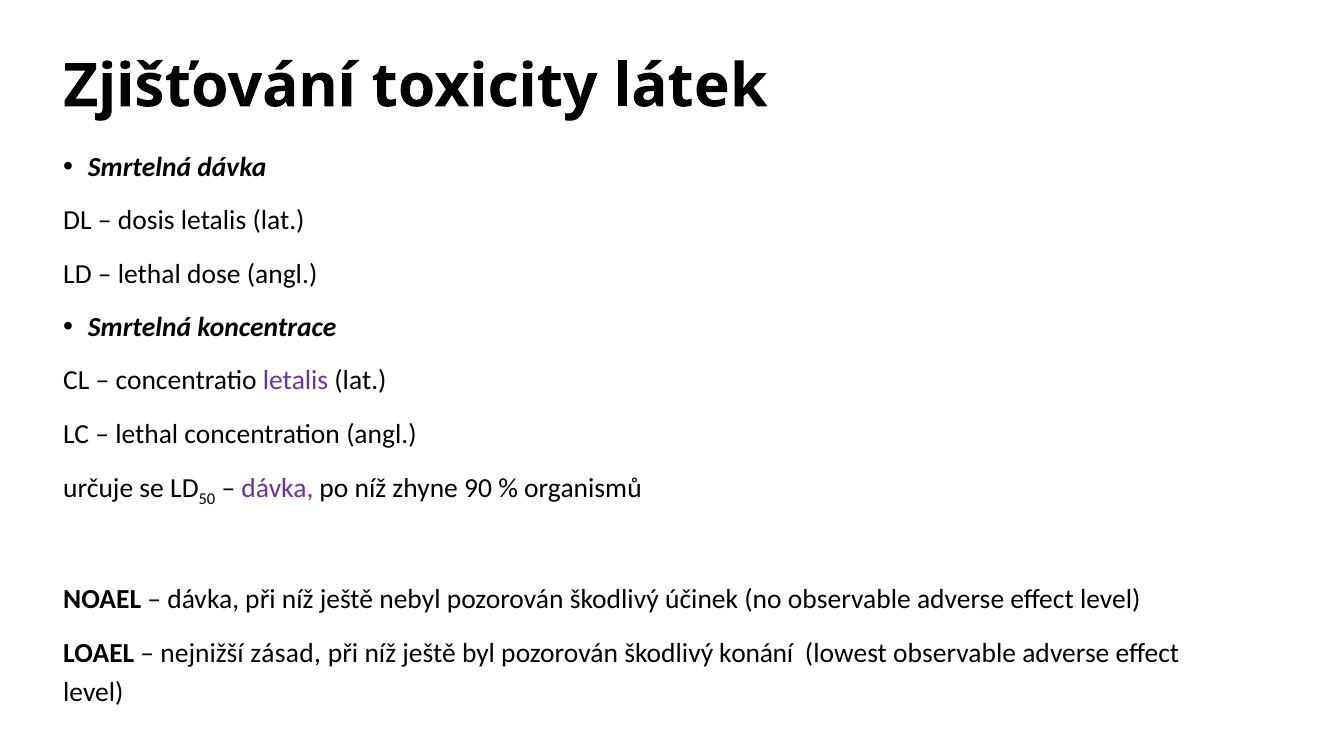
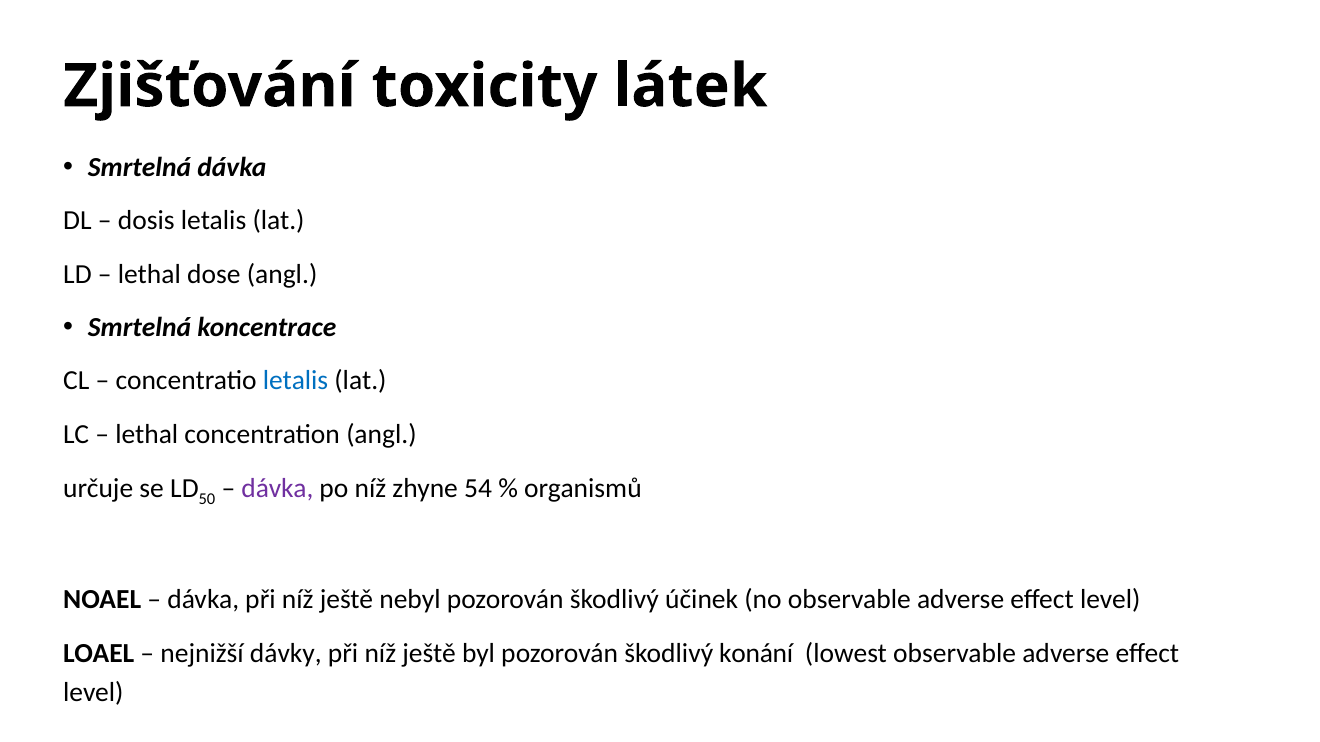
letalis at (296, 381) colour: purple -> blue
90: 90 -> 54
zásad: zásad -> dávky
